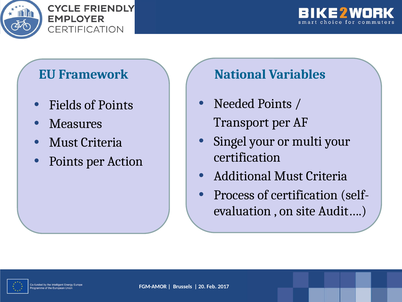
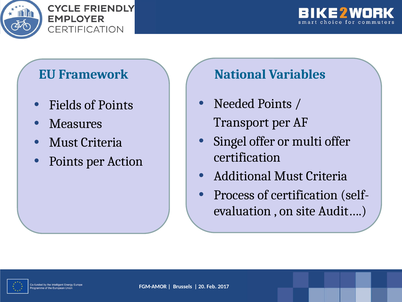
Singel your: your -> offer
multi your: your -> offer
